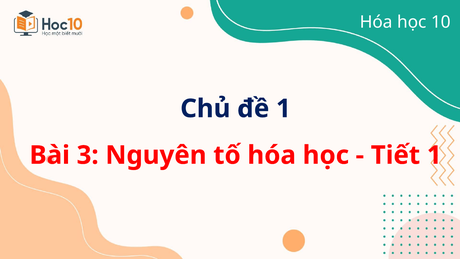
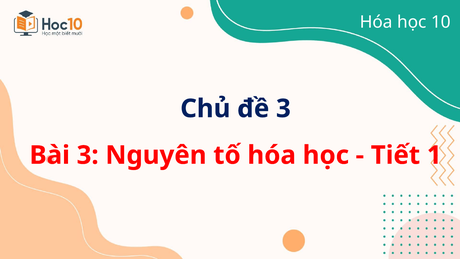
đề 1: 1 -> 3
